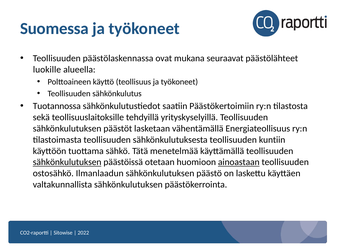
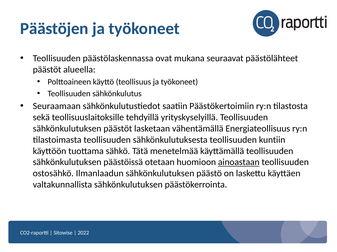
Suomessa: Suomessa -> Päästöjen
luokille at (47, 70): luokille -> päästöt
Tuotannossa: Tuotannossa -> Seuraamaan
sähkönkulutuksen at (67, 163) underline: present -> none
